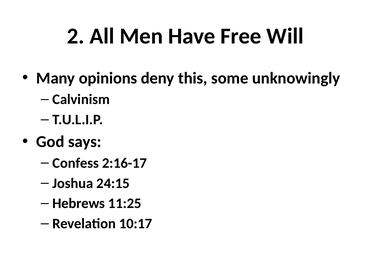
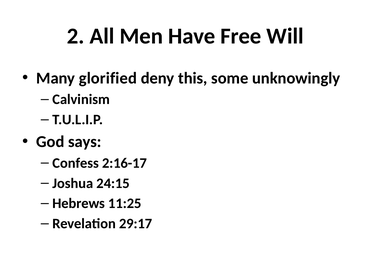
opinions: opinions -> glorified
10:17: 10:17 -> 29:17
